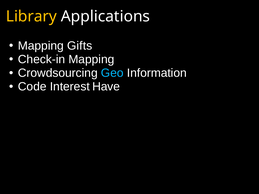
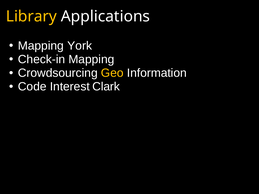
Gifts: Gifts -> York
Geo colour: light blue -> yellow
Have: Have -> Clark
